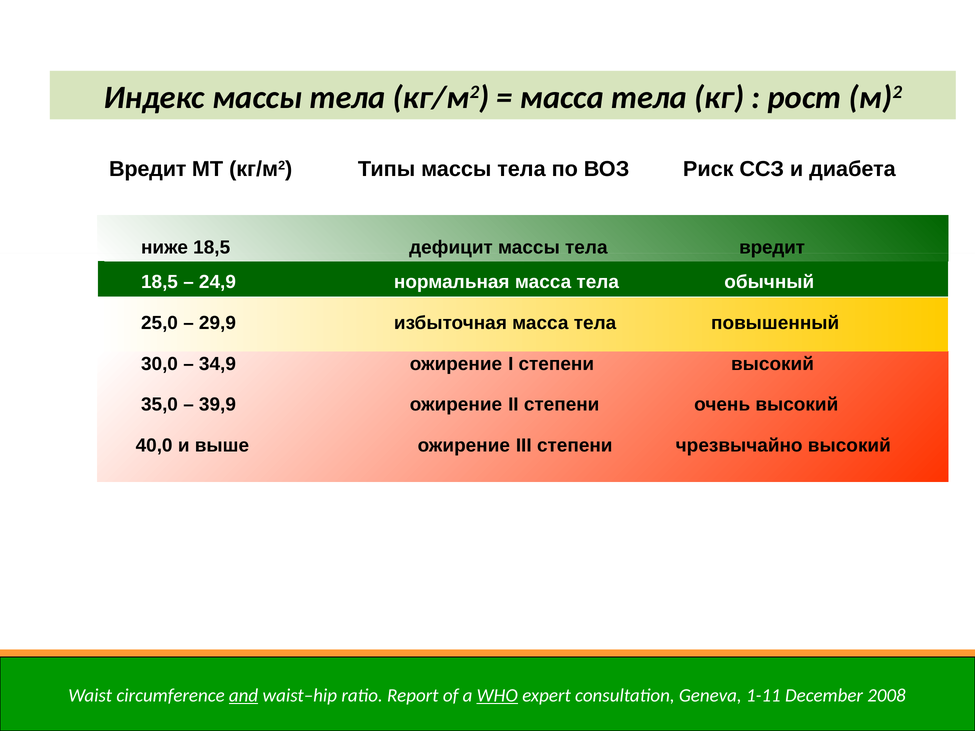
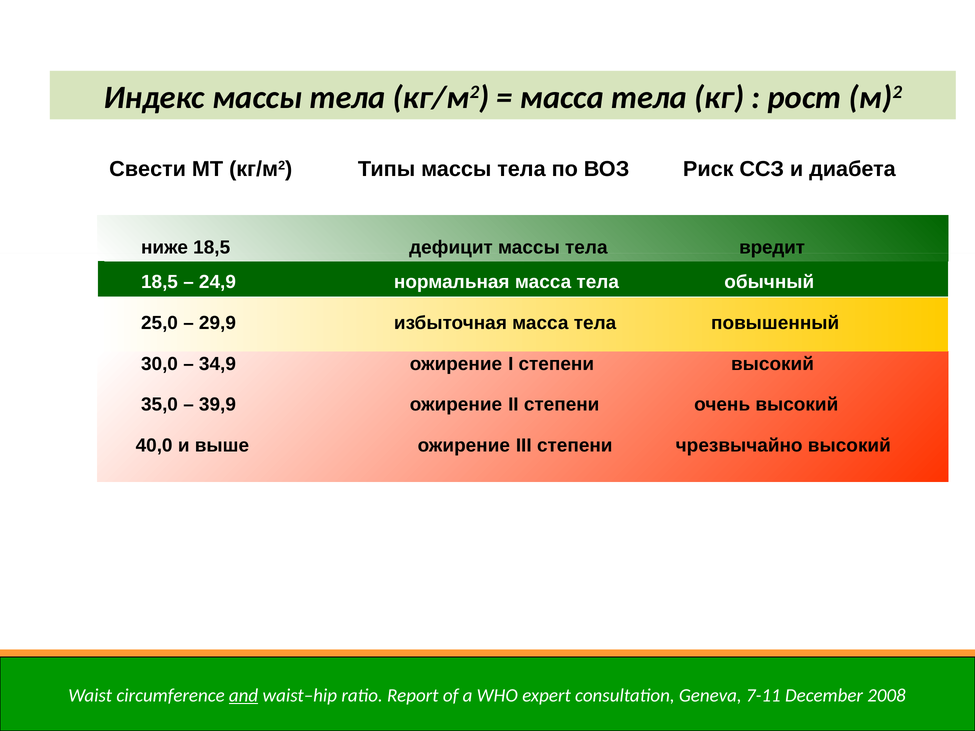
Вредит at (148, 169): Вредит -> Свести
WHO underline: present -> none
1-11: 1-11 -> 7-11
